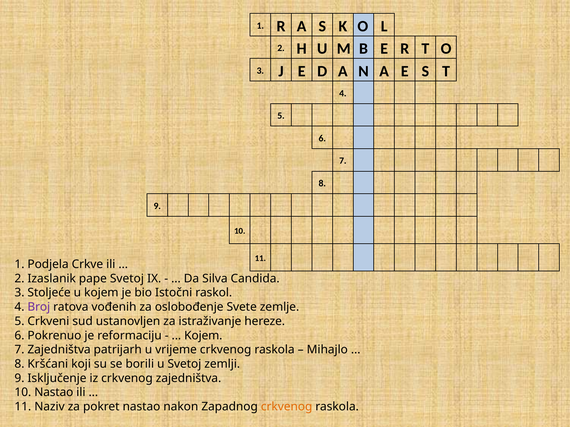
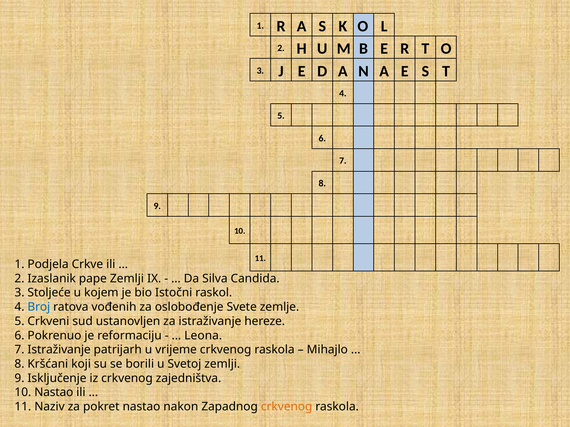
pape Svetoj: Svetoj -> Zemlji
Broj colour: purple -> blue
Kojem at (203, 336): Kojem -> Leona
7 Zajedništva: Zajedništva -> Istraživanje
